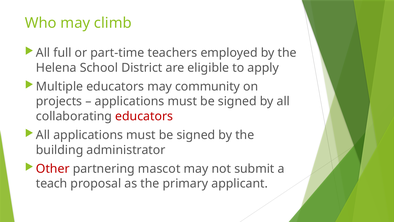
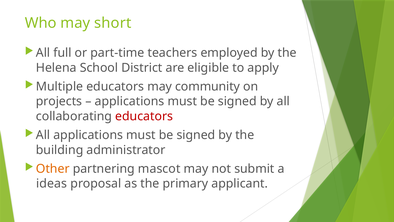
climb: climb -> short
Other colour: red -> orange
teach: teach -> ideas
